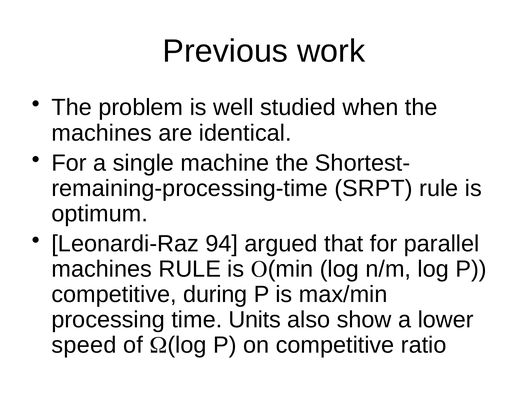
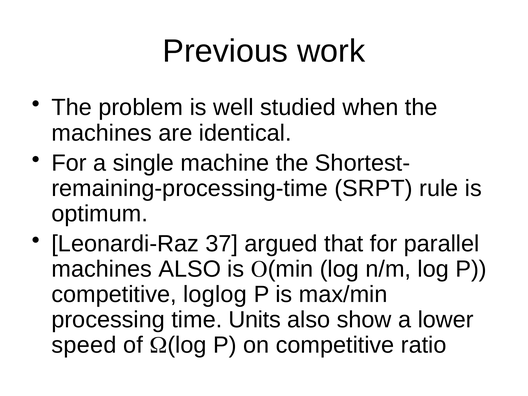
94: 94 -> 37
machines RULE: RULE -> ALSO
during: during -> loglog
